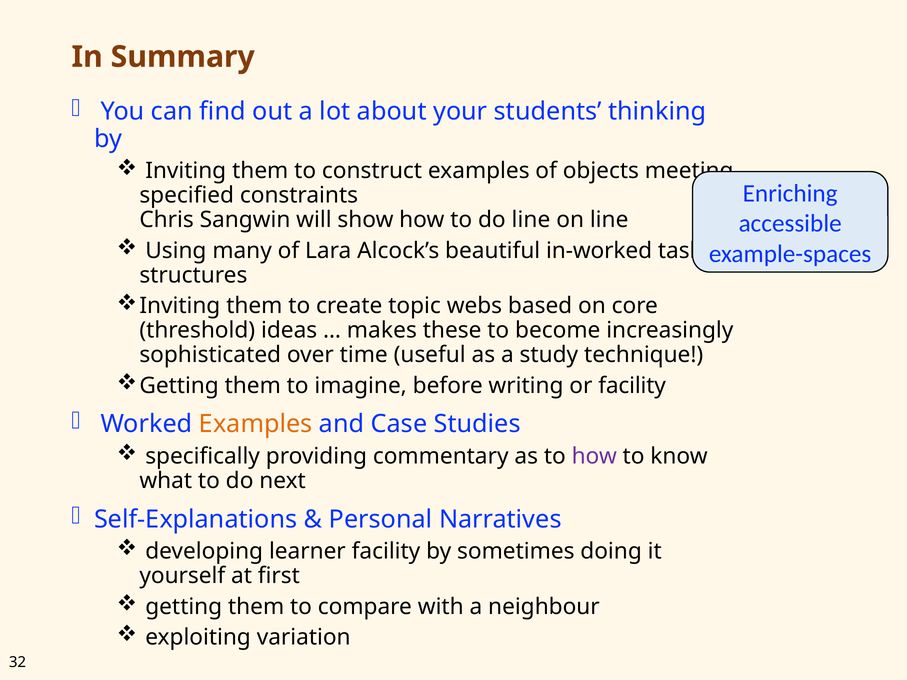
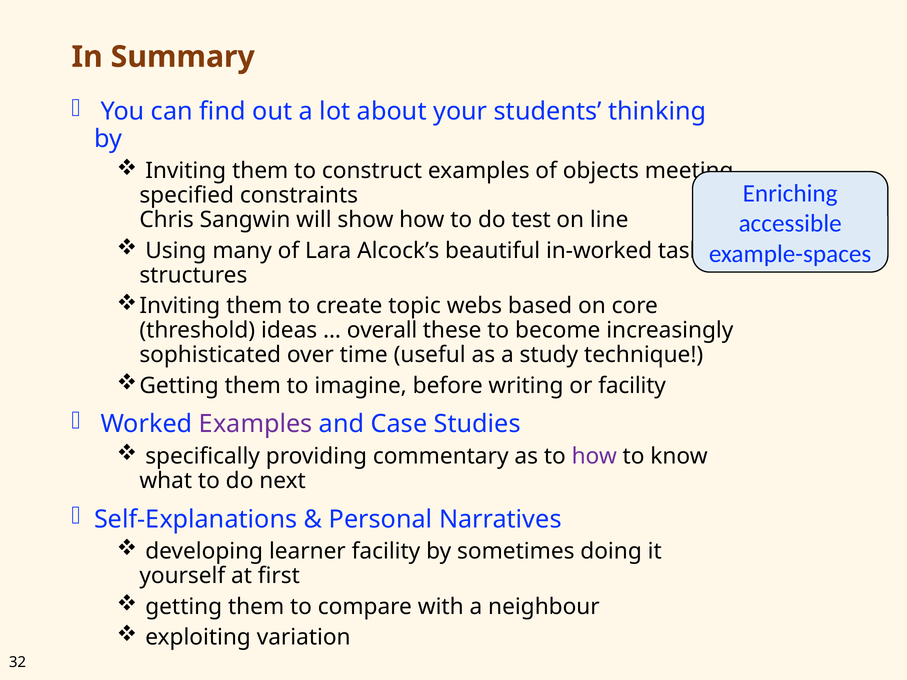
do line: line -> test
makes: makes -> overall
Examples at (256, 424) colour: orange -> purple
